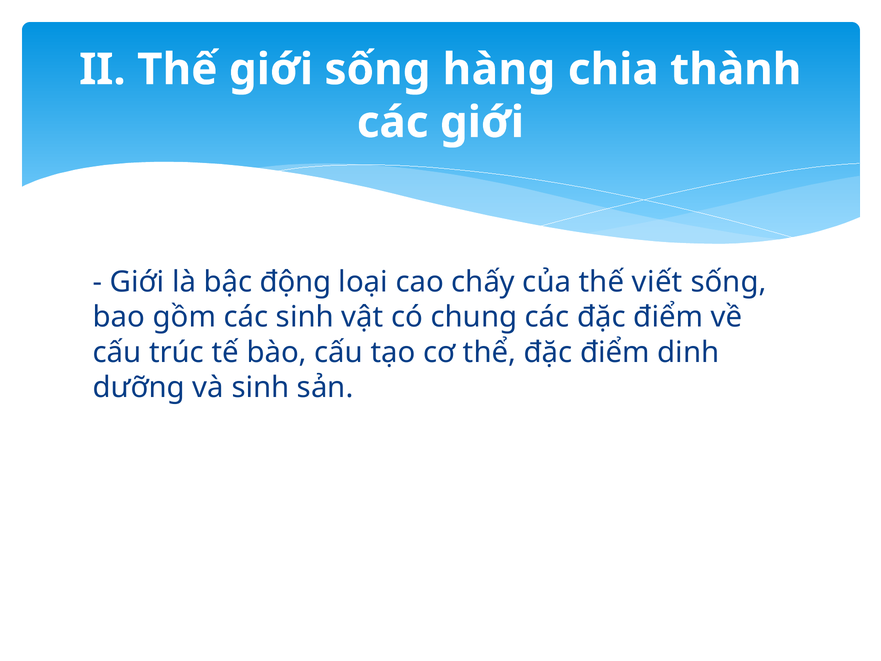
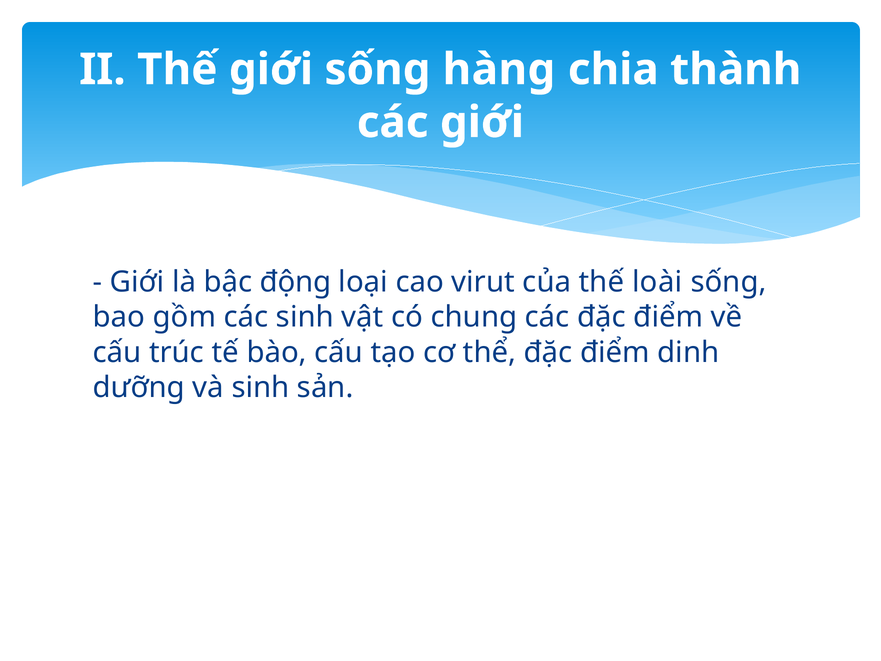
chấy: chấy -> virut
viết: viết -> loài
